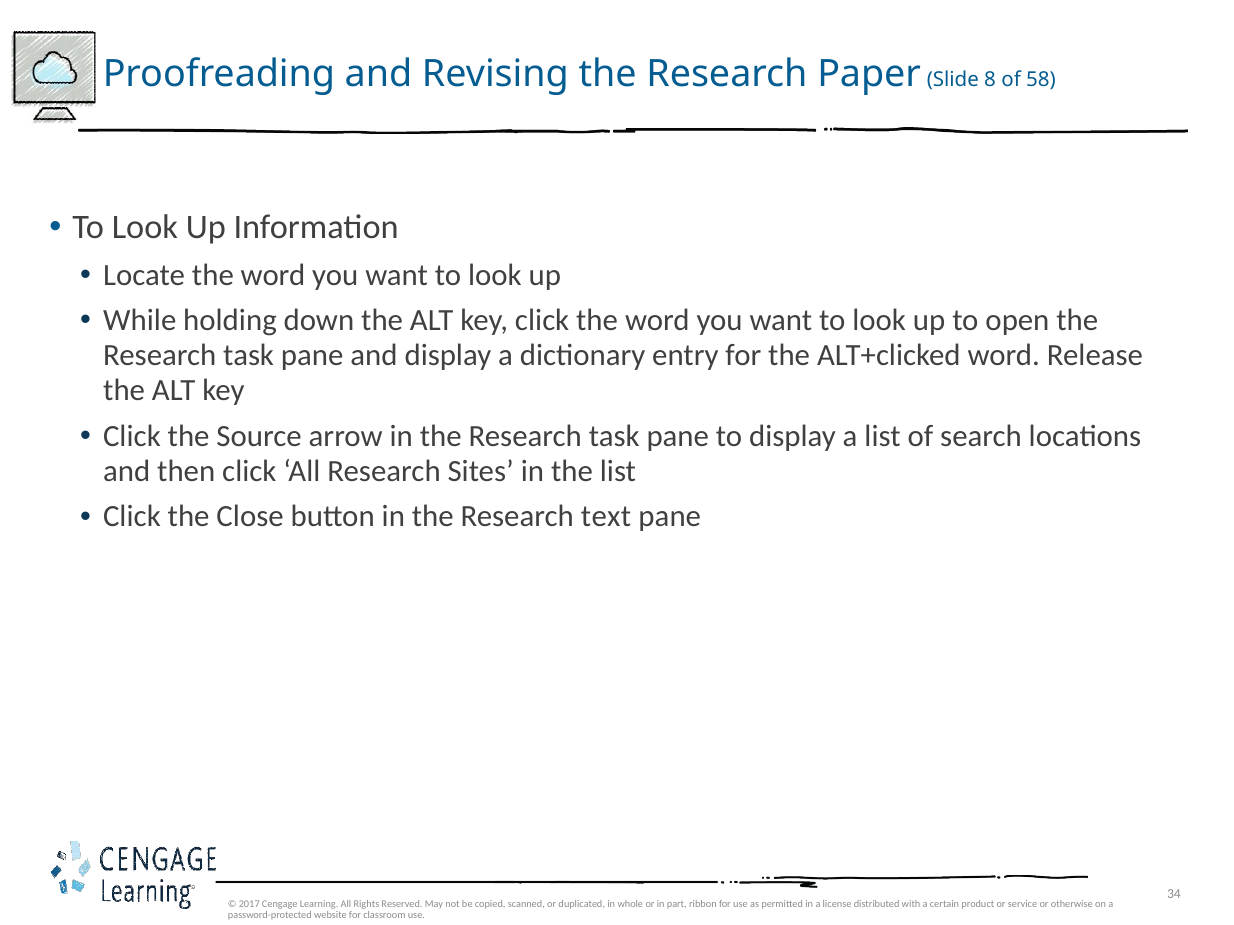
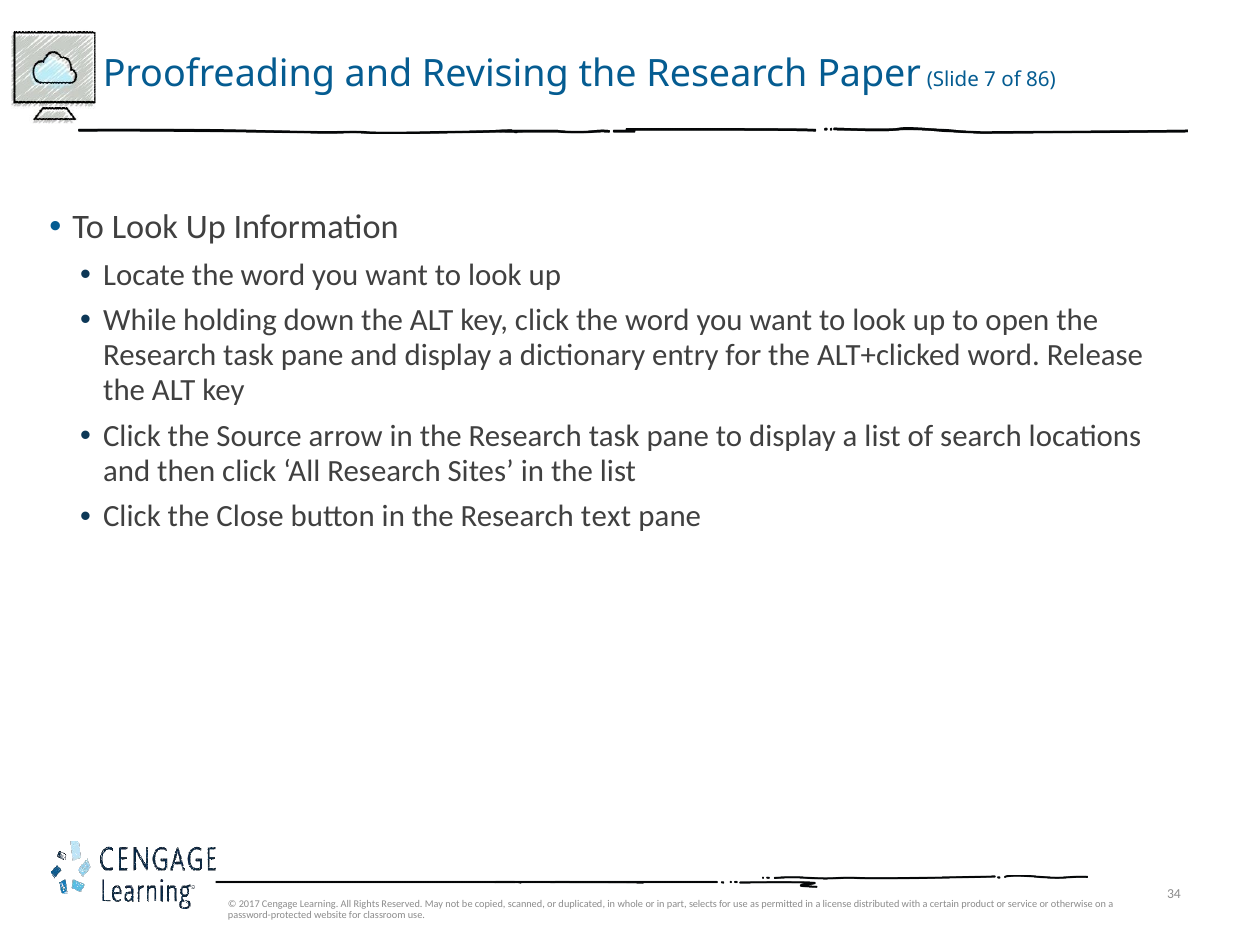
8: 8 -> 7
58: 58 -> 86
ribbon: ribbon -> selects
